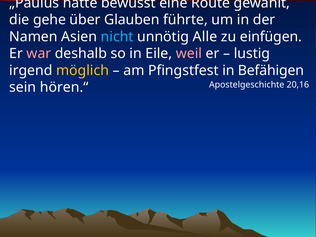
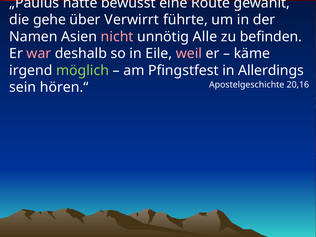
Glauben: Glauben -> Verwirrt
nicht colour: light blue -> pink
einfügen: einfügen -> befinden
lustig: lustig -> käme
möglich colour: yellow -> light green
Befähigen: Befähigen -> Allerdings
